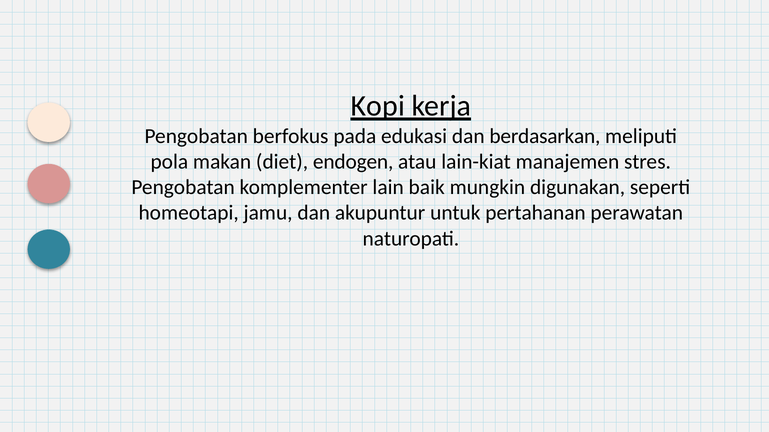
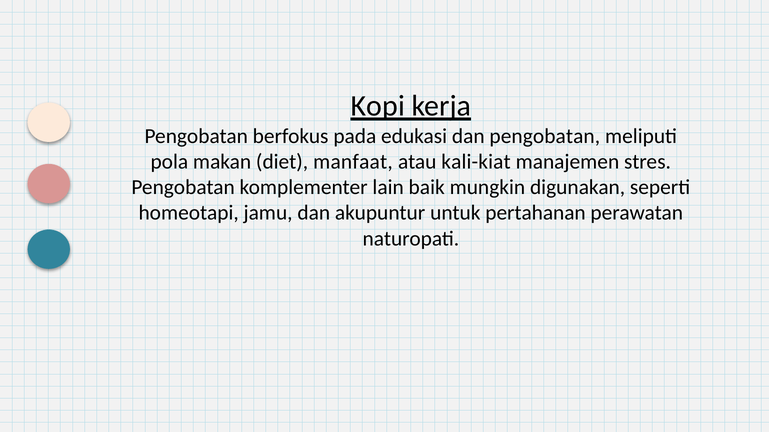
dan berdasarkan: berdasarkan -> pengobatan
endogen: endogen -> manfaat
lain-kiat: lain-kiat -> kali-kiat
